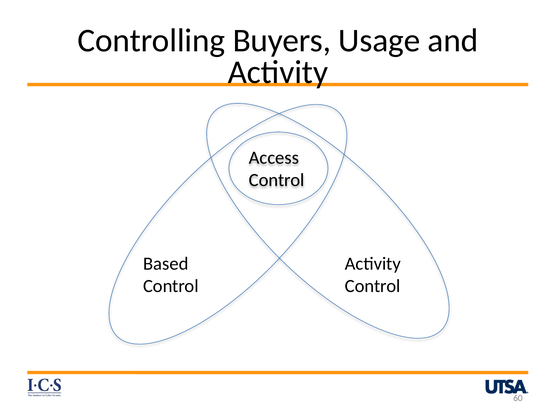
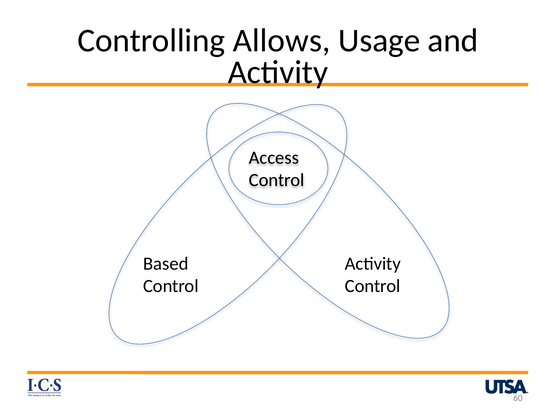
Buyers: Buyers -> Allows
